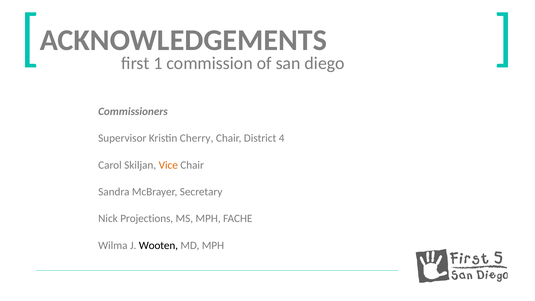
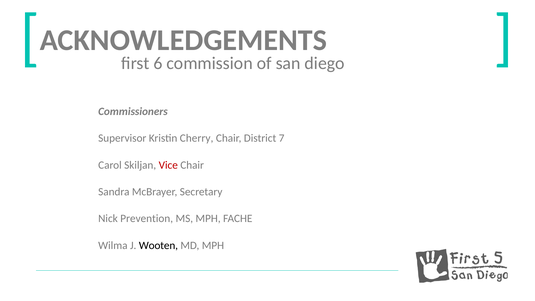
1: 1 -> 6
4: 4 -> 7
Vice colour: orange -> red
Projections: Projections -> Prevention
